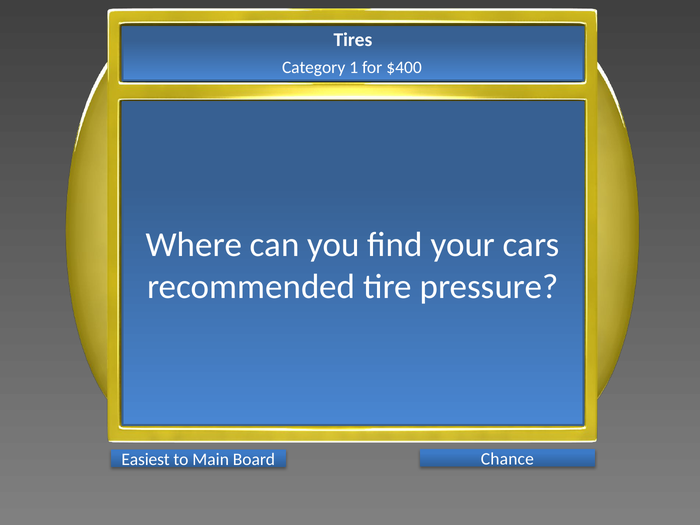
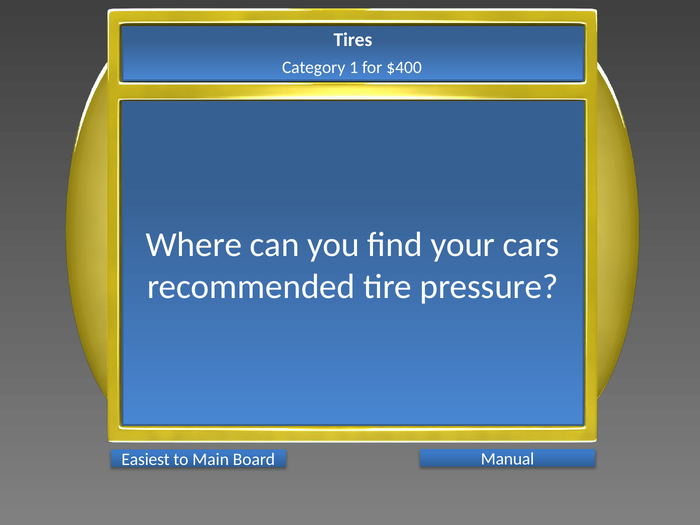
Chance: Chance -> Manual
